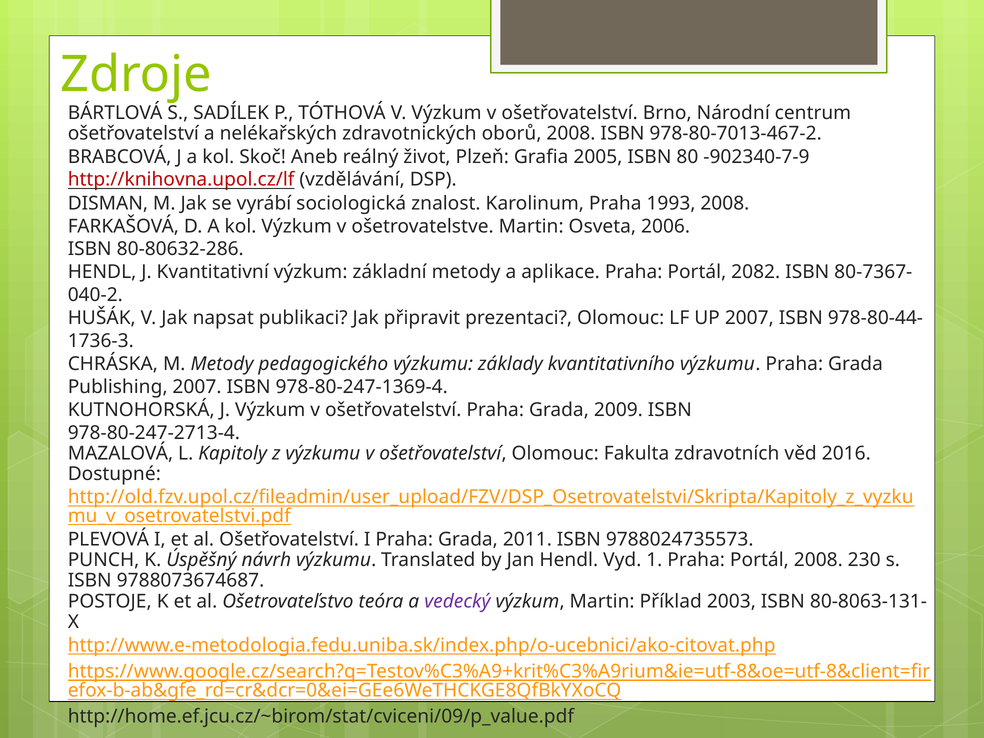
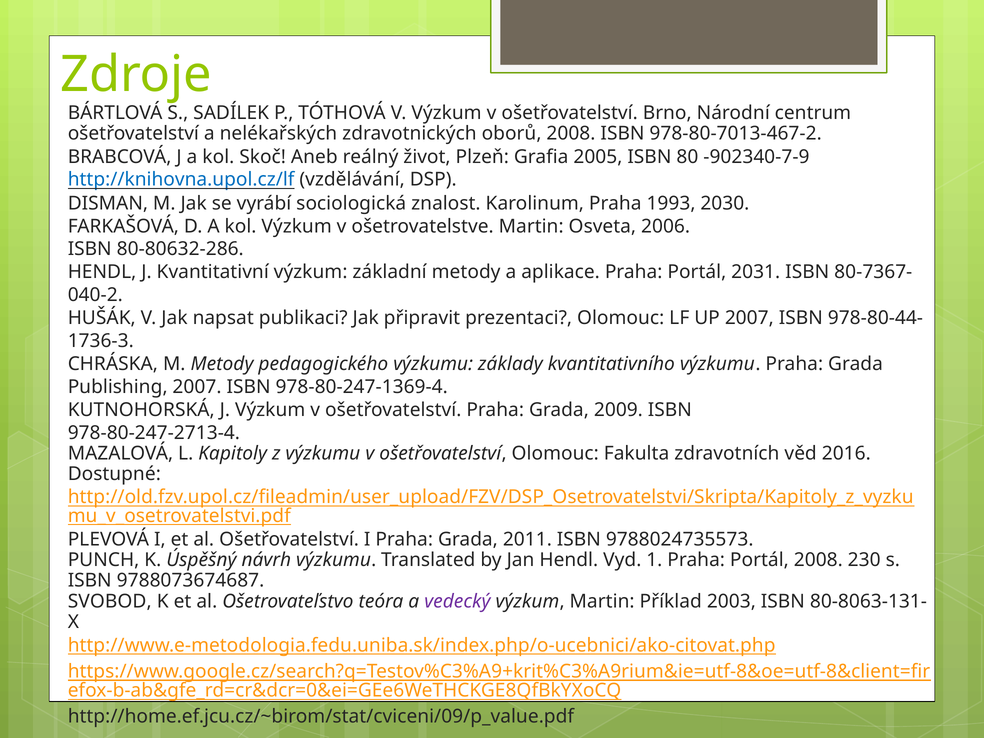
http://knihovna.upol.cz/lf colour: red -> blue
1993 2008: 2008 -> 2030
2082: 2082 -> 2031
POSTOJE: POSTOJE -> SVOBOD
